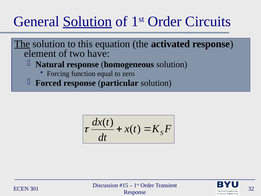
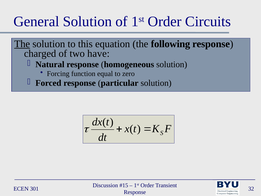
Solution at (87, 21) underline: present -> none
activated: activated -> following
element: element -> charged
